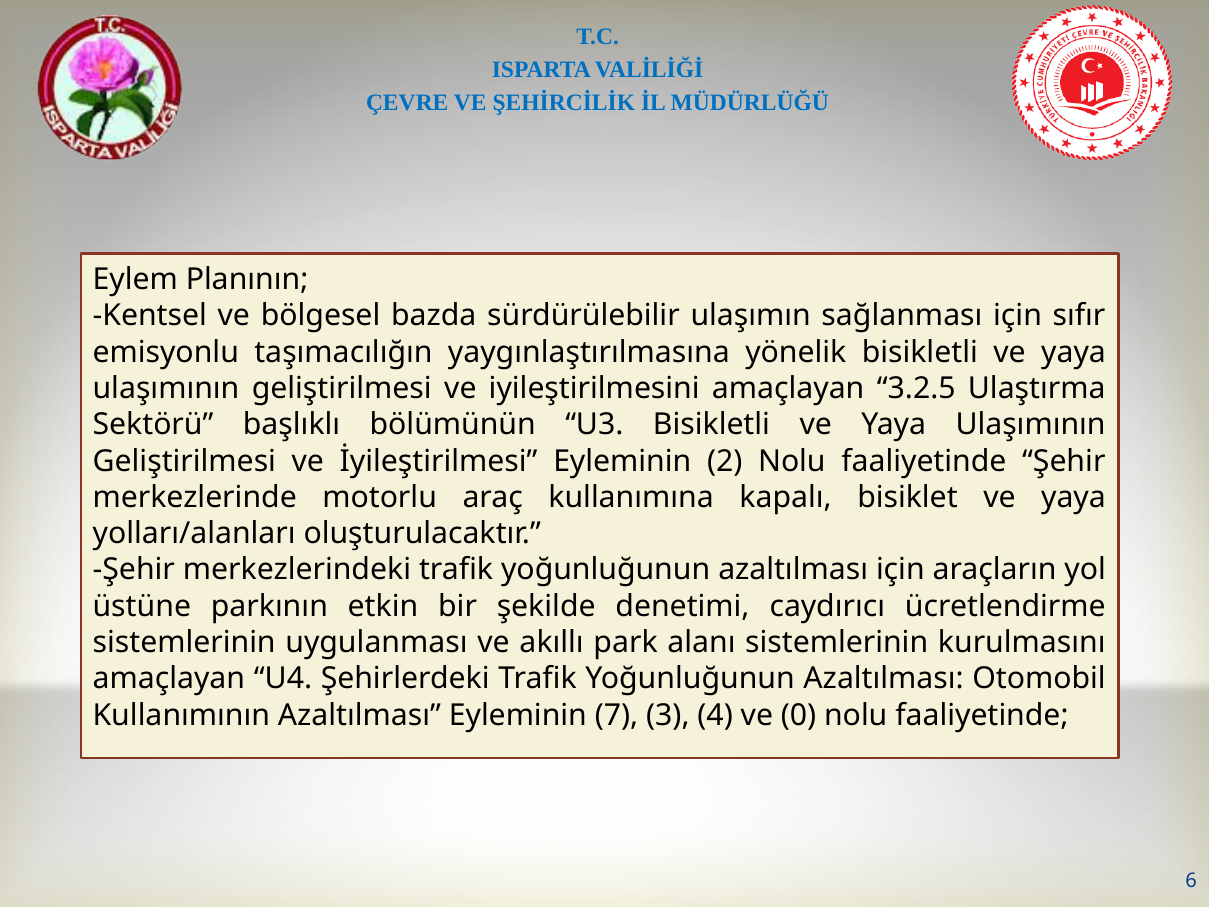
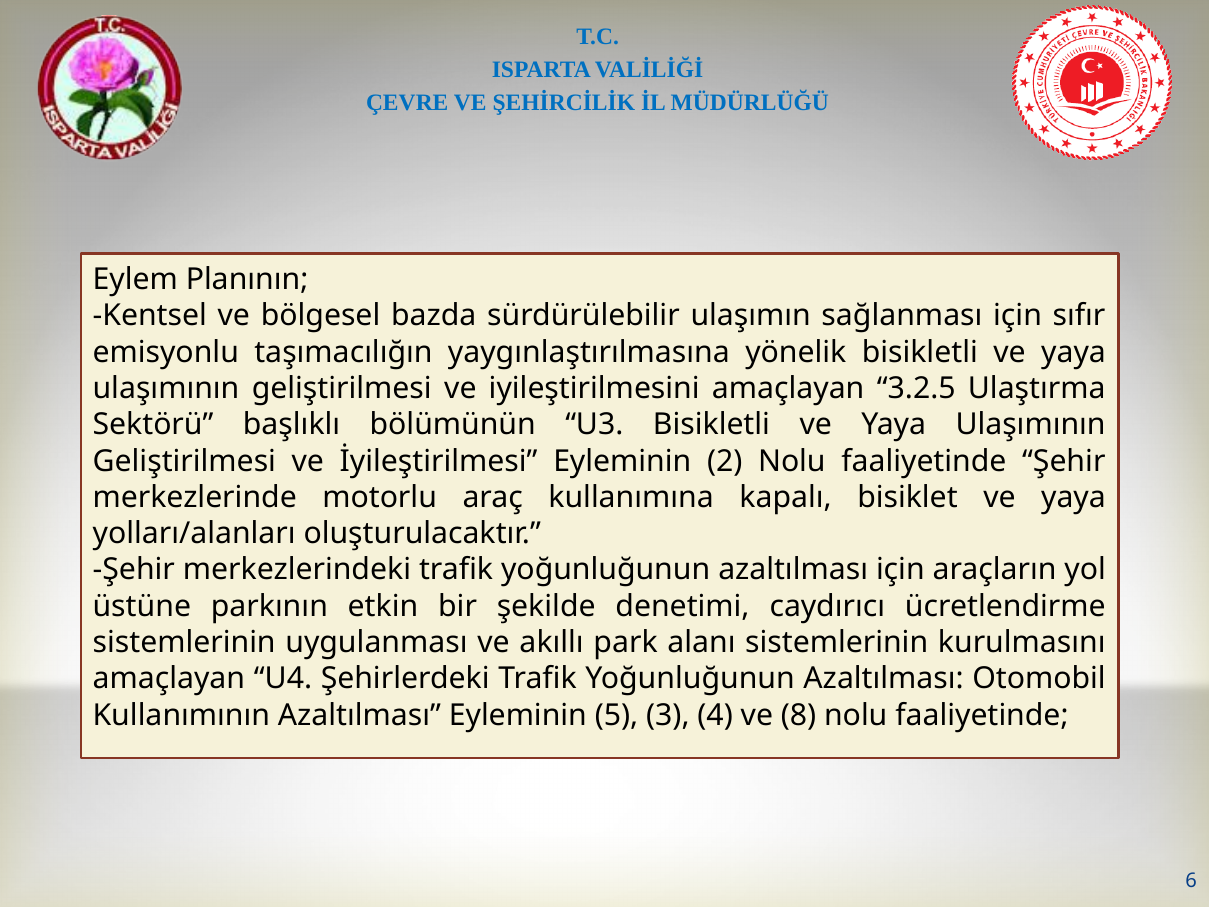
7: 7 -> 5
0: 0 -> 8
